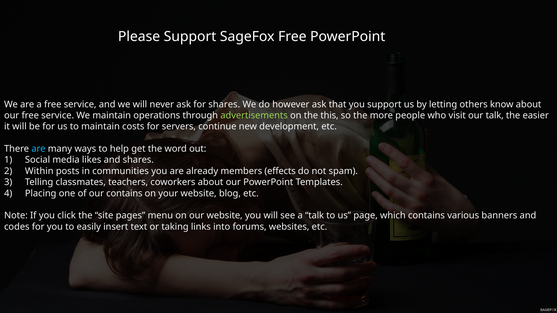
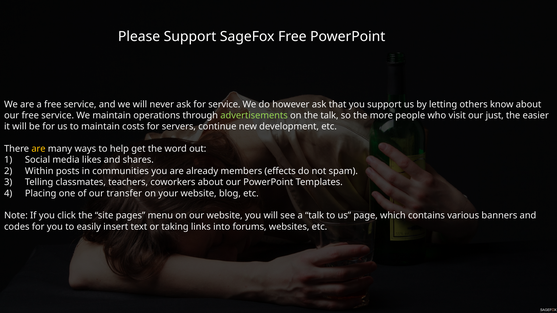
for shares: shares -> service
the this: this -> talk
our talk: talk -> just
are at (38, 149) colour: light blue -> yellow
our contains: contains -> transfer
